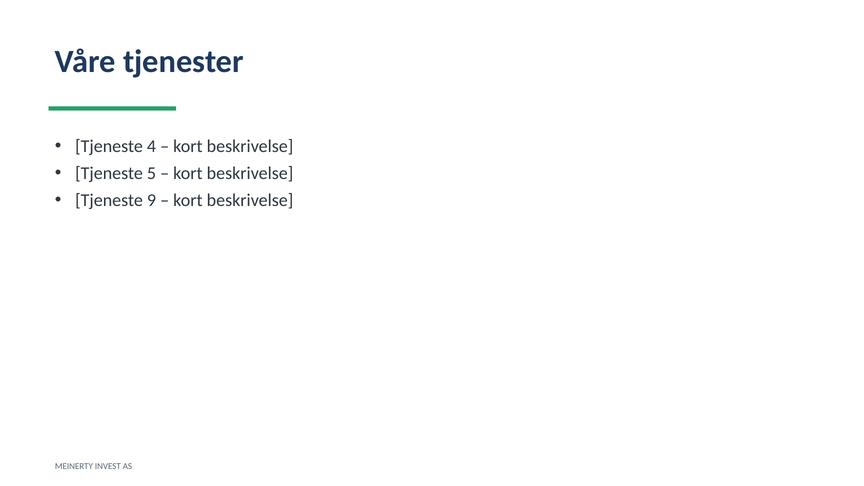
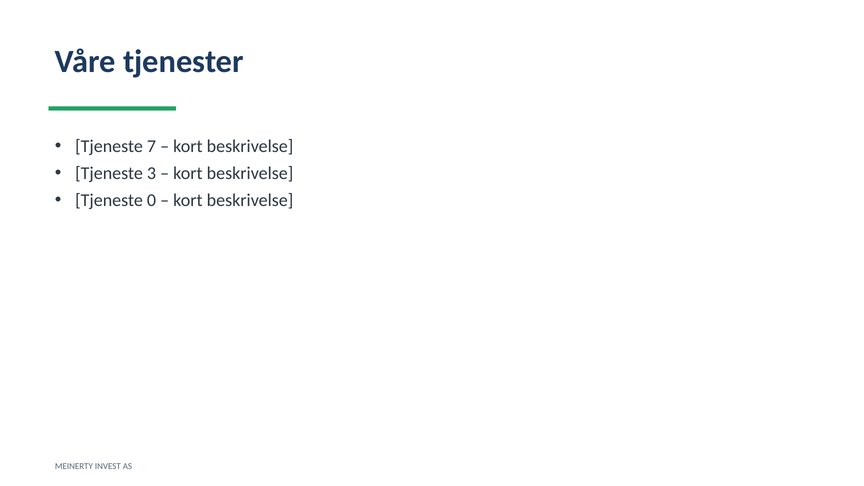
4: 4 -> 7
5: 5 -> 3
9: 9 -> 0
